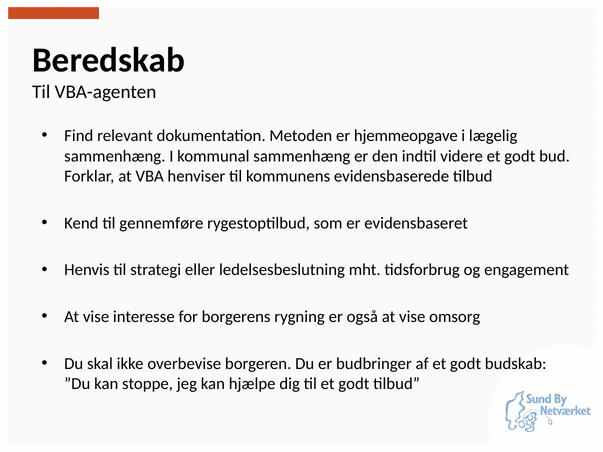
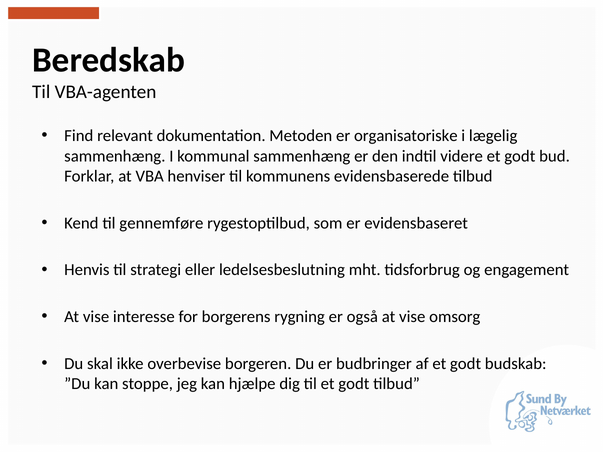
hjemmeopgave: hjemmeopgave -> organisatoriske
